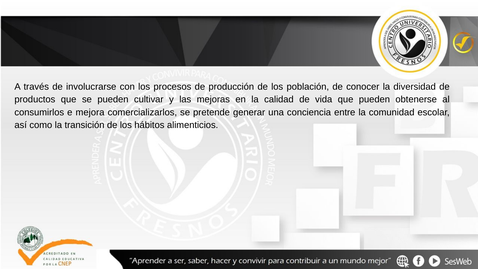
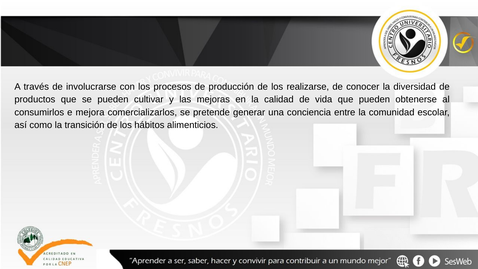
población: población -> realizarse
